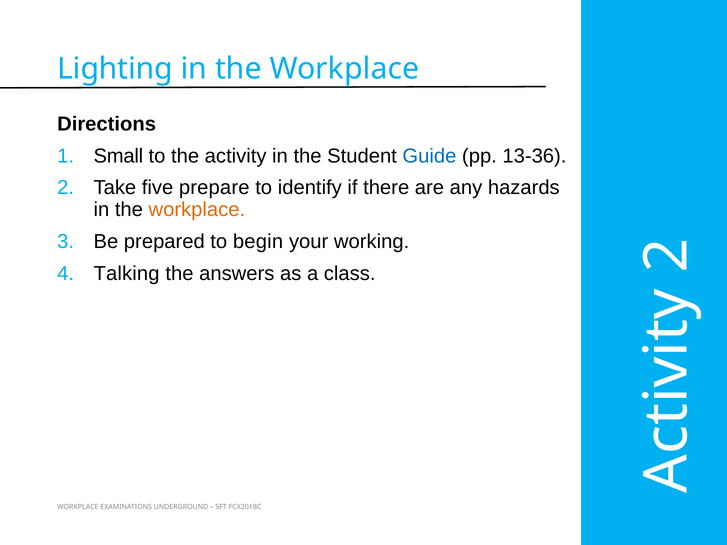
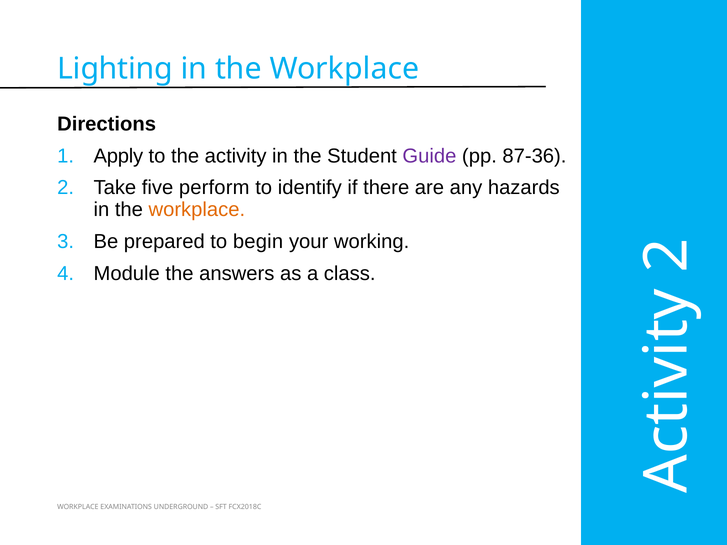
Small: Small -> Apply
Guide colour: blue -> purple
13-36: 13-36 -> 87-36
prepare: prepare -> perform
Talking: Talking -> Module
